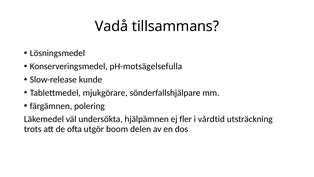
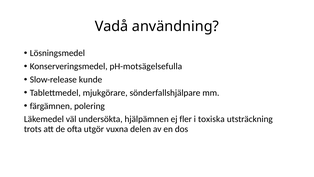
tillsammans: tillsammans -> användning
vårdtid: vårdtid -> toxiska
boom: boom -> vuxna
